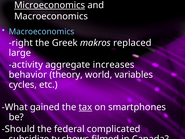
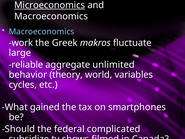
right: right -> work
makros replaced: replaced -> fluctuate
activity: activity -> reliable
increases: increases -> unlimited
tax underline: present -> none
